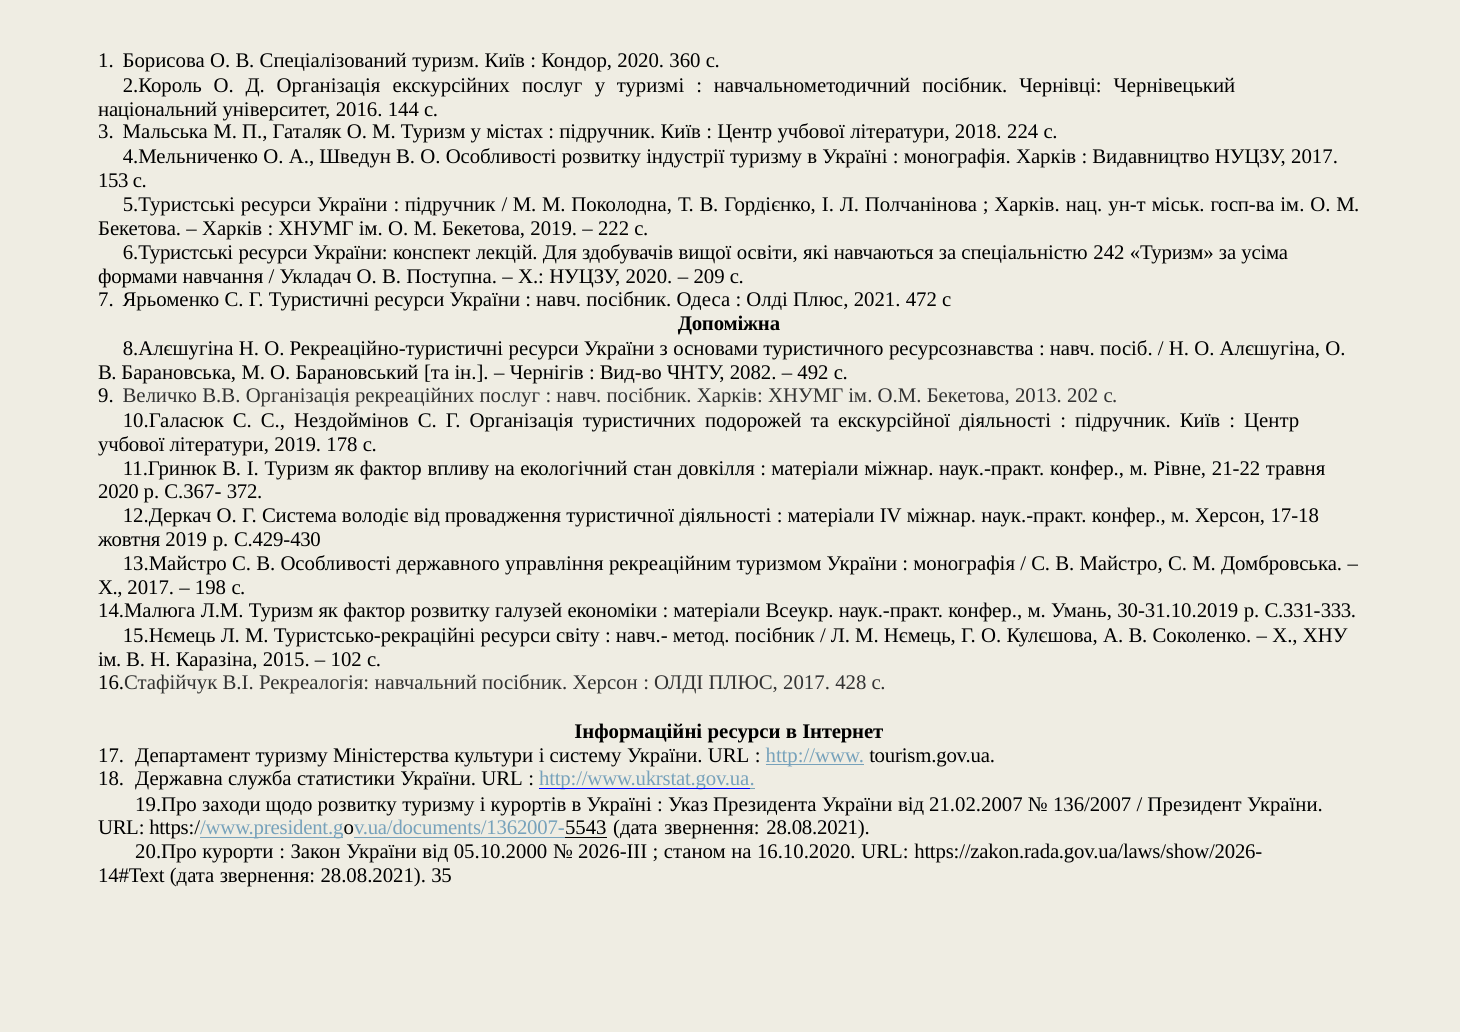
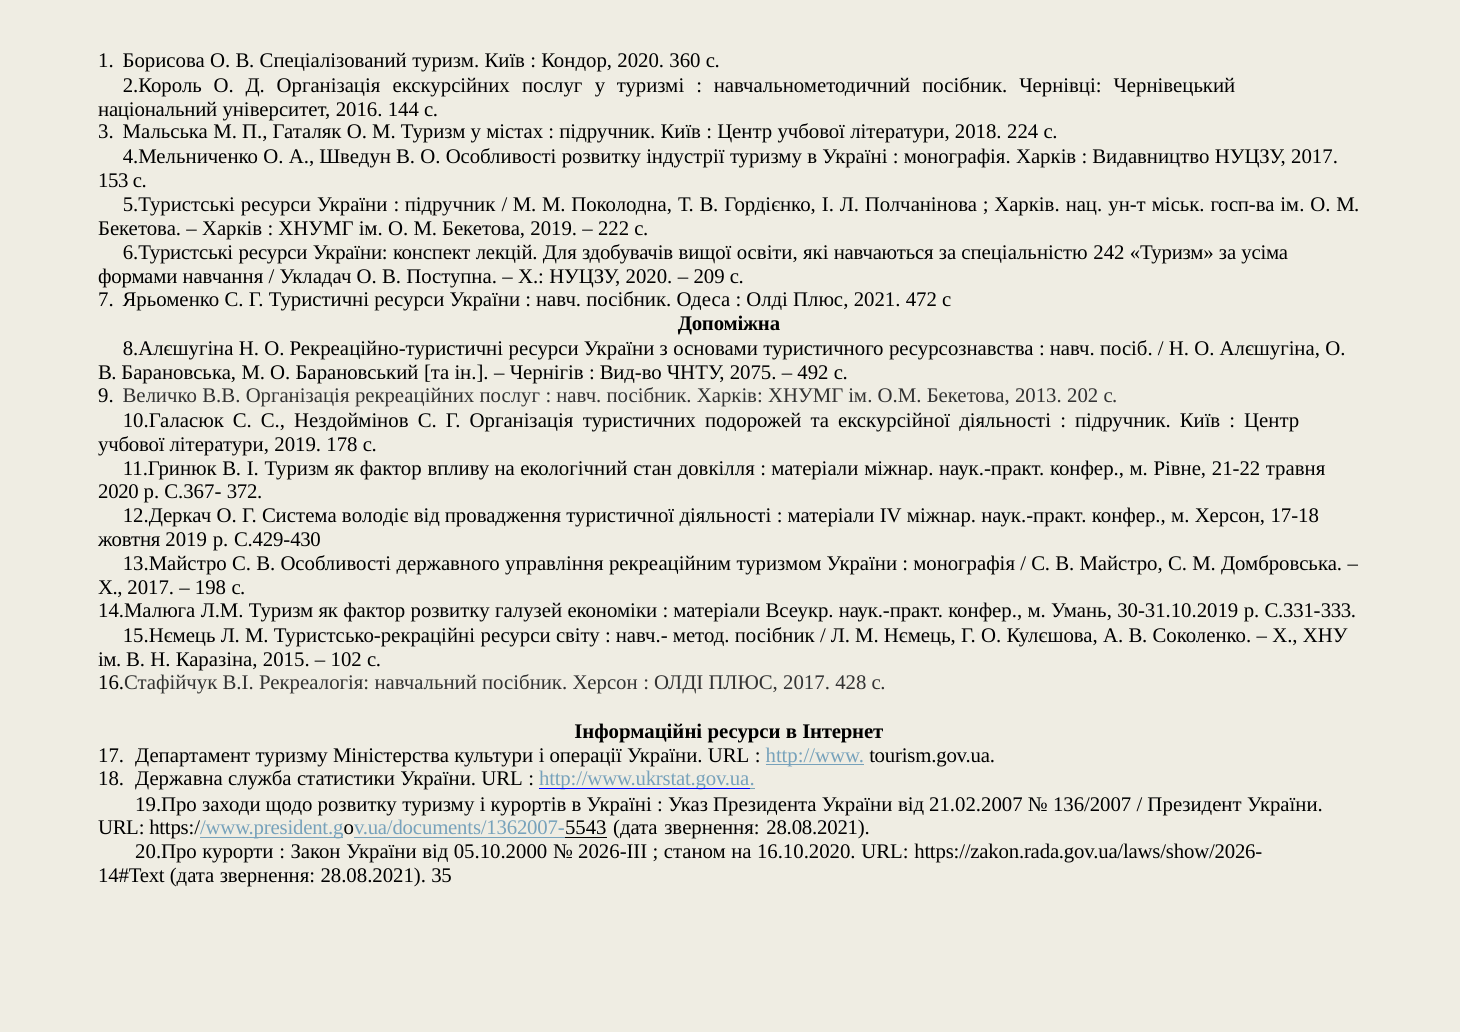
2082: 2082 -> 2075
систему: систему -> операції
